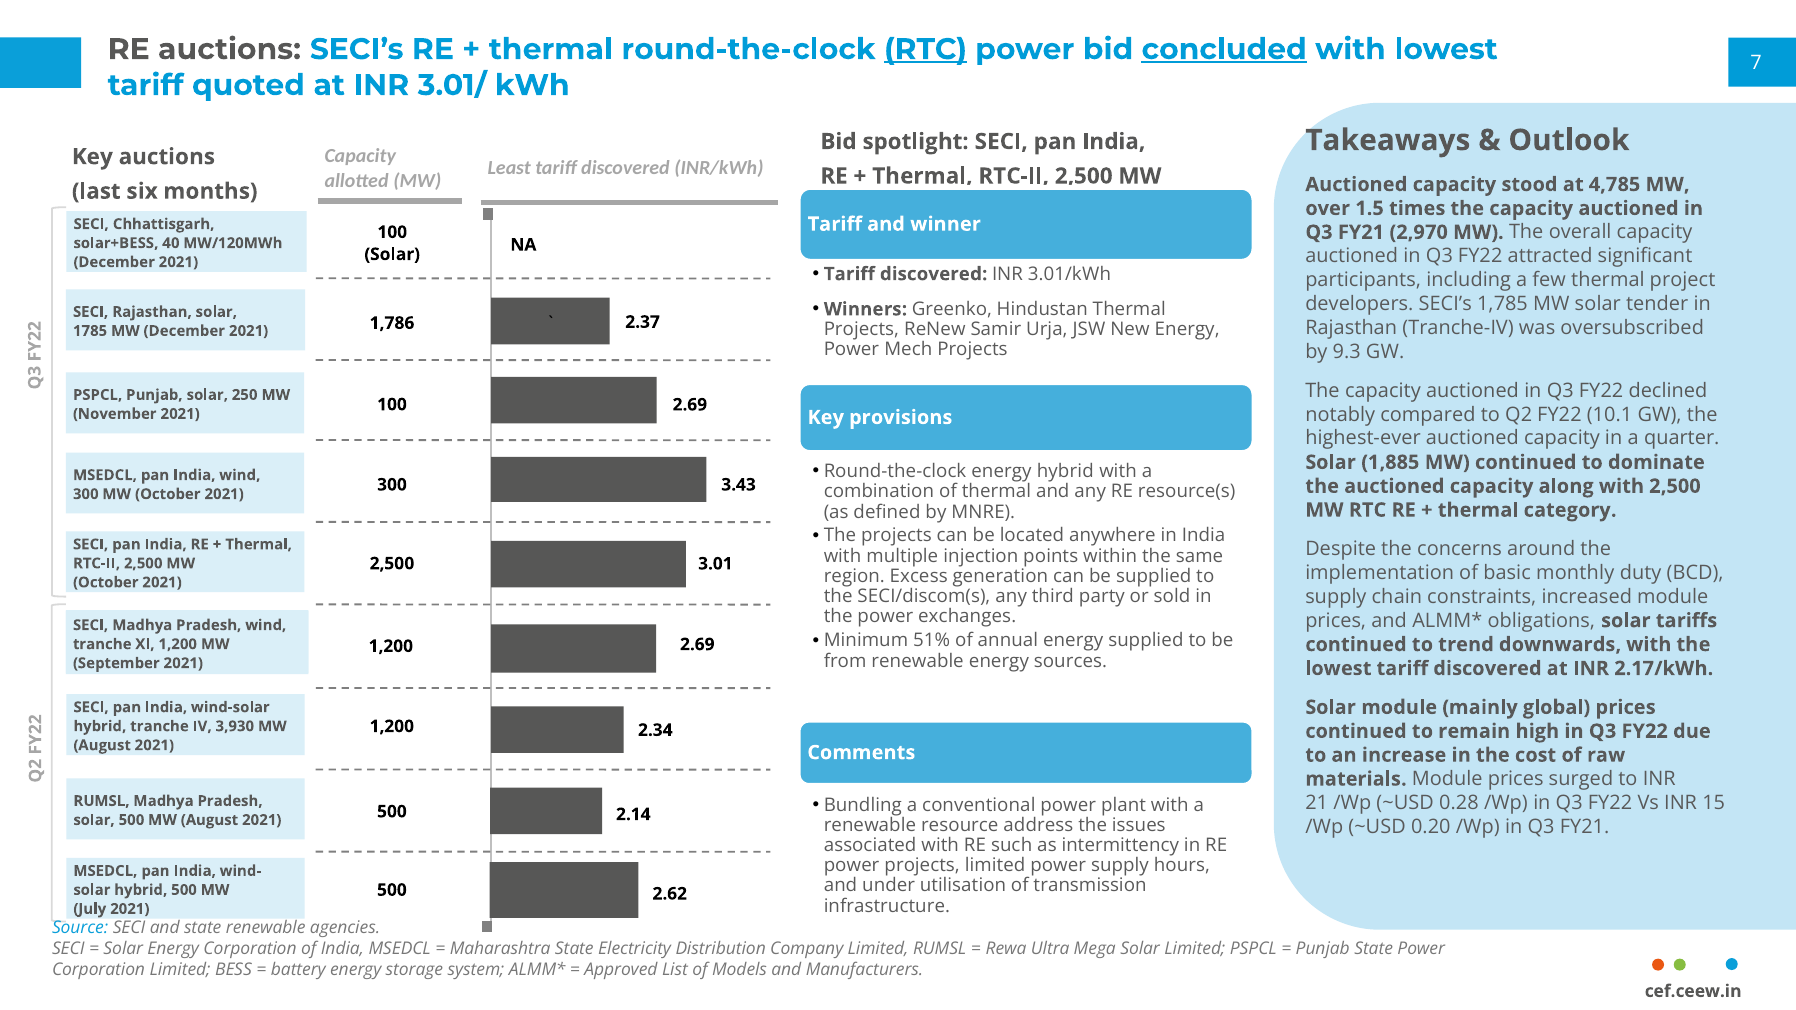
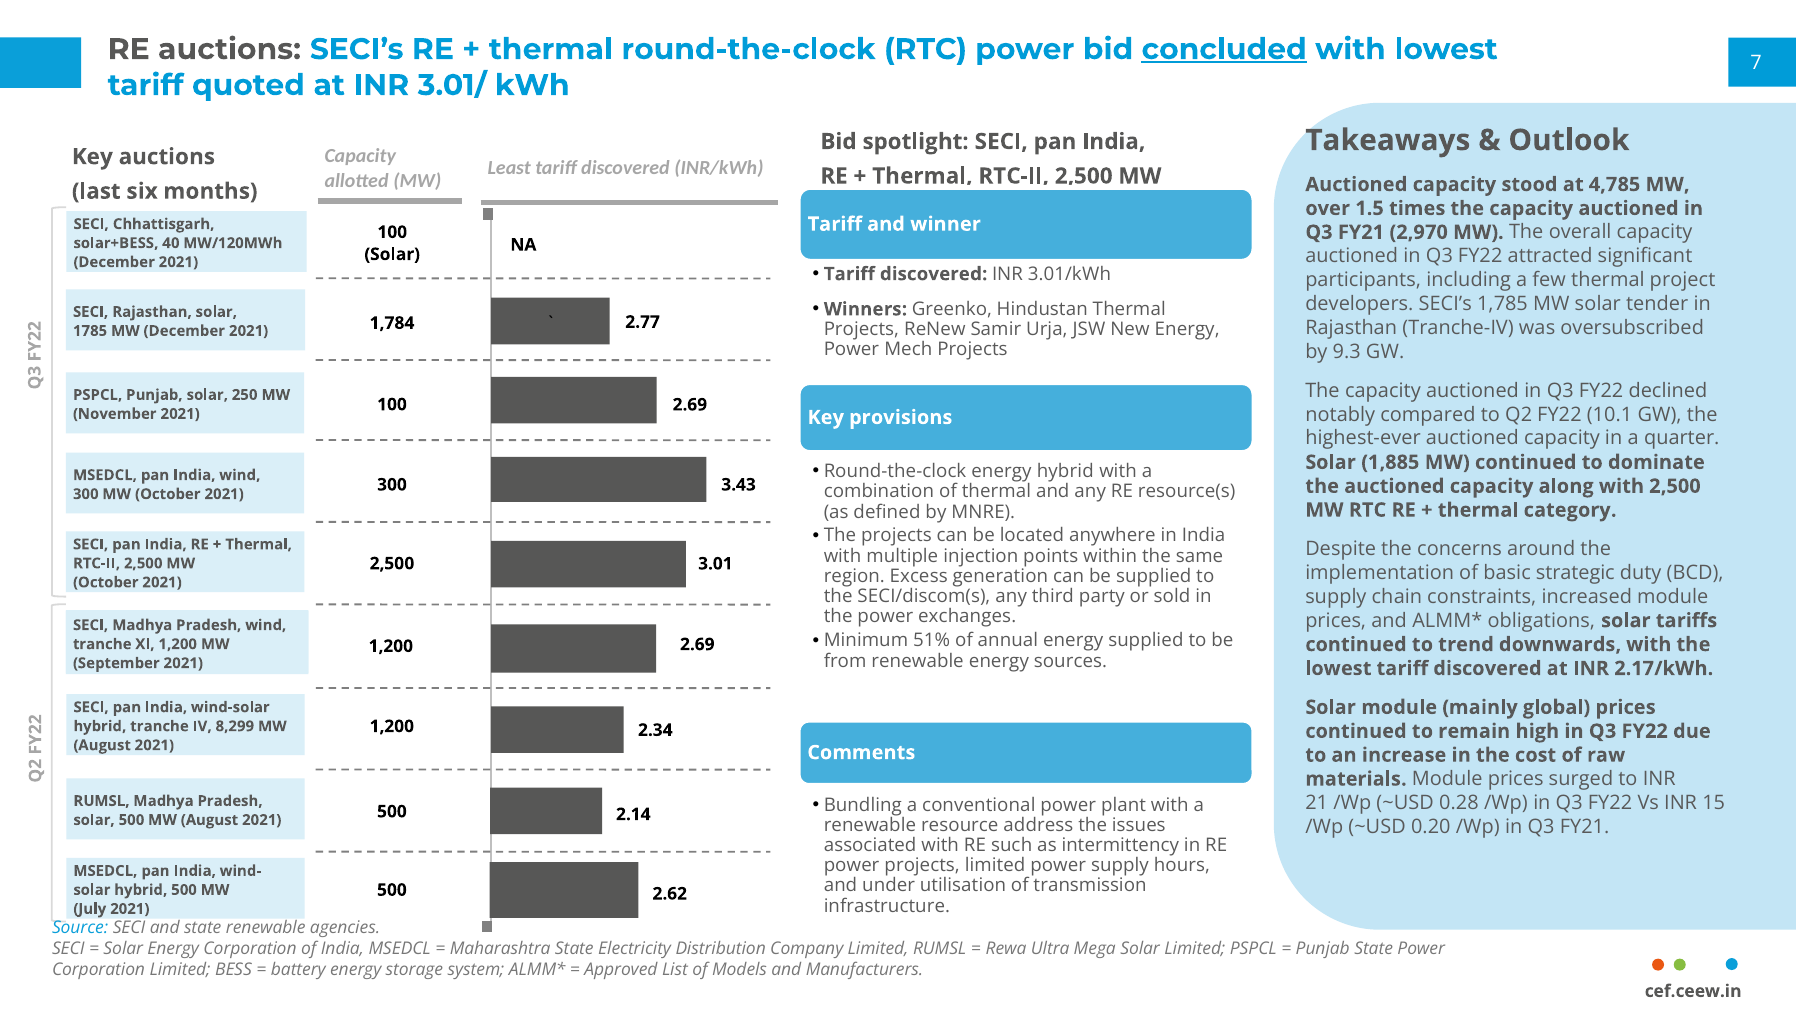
RTC at (926, 49) underline: present -> none
1,786: 1,786 -> 1,784
2.37: 2.37 -> 2.77
monthly: monthly -> strategic
3,930: 3,930 -> 8,299
